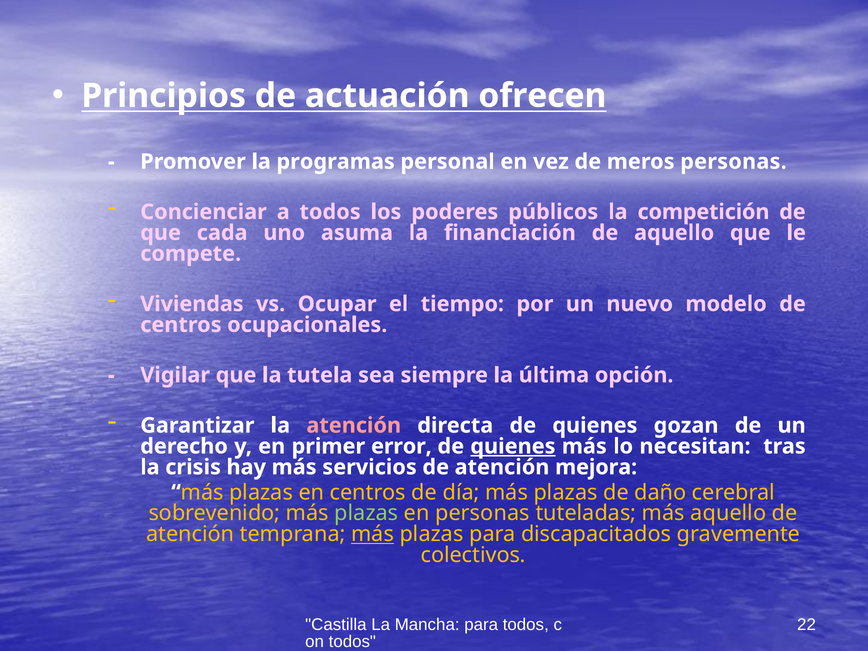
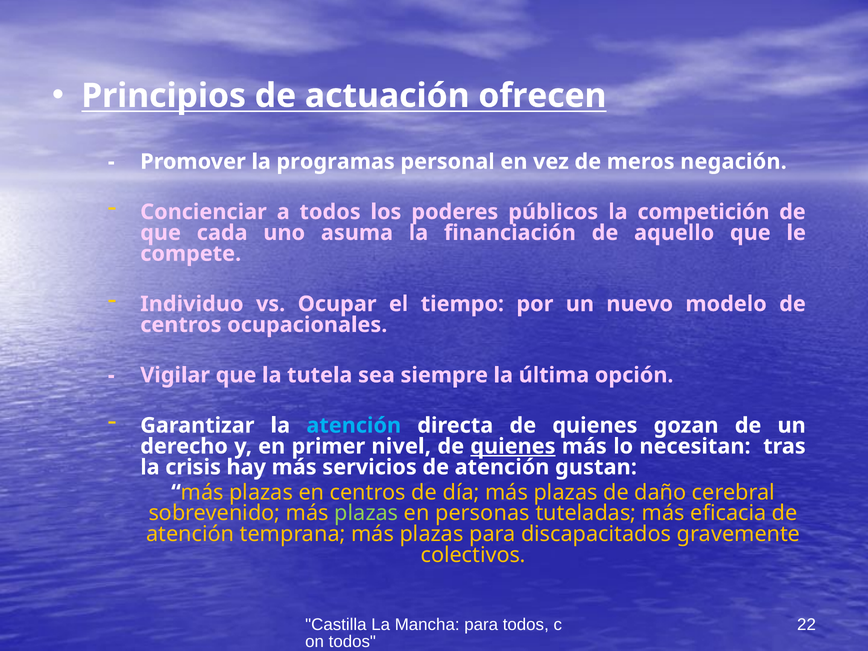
meros personas: personas -> negación
Viviendas: Viviendas -> Individuo
atención at (354, 426) colour: pink -> light blue
error: error -> nivel
mejora: mejora -> gustan
más aquello: aquello -> eficacia
más at (373, 534) underline: present -> none
